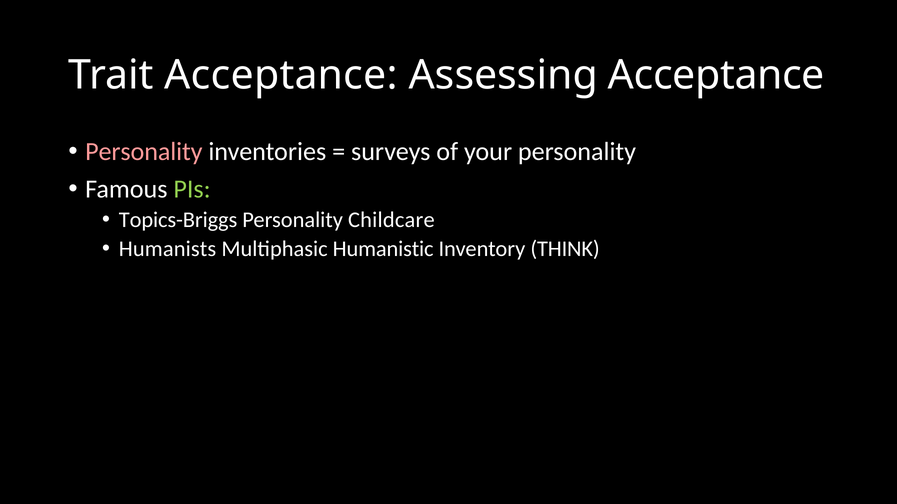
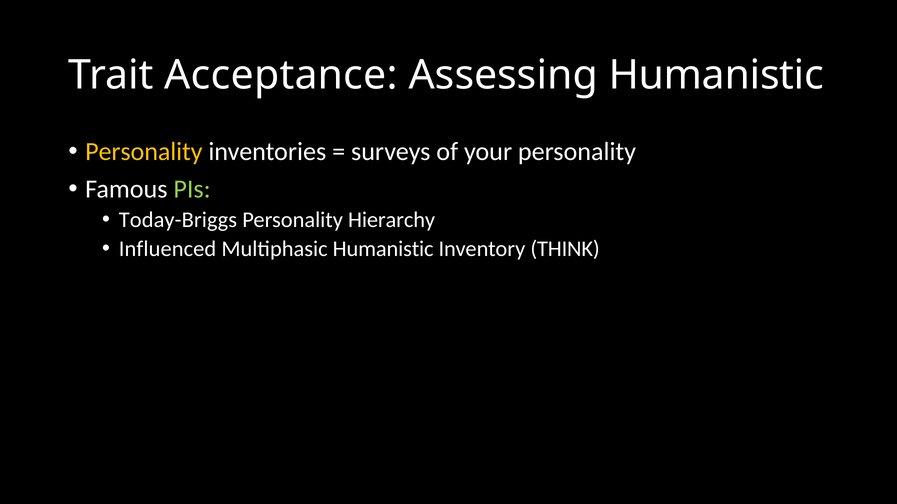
Assessing Acceptance: Acceptance -> Humanistic
Personality at (144, 152) colour: pink -> yellow
Topics-Briggs: Topics-Briggs -> Today-Briggs
Childcare: Childcare -> Hierarchy
Humanists: Humanists -> Influenced
